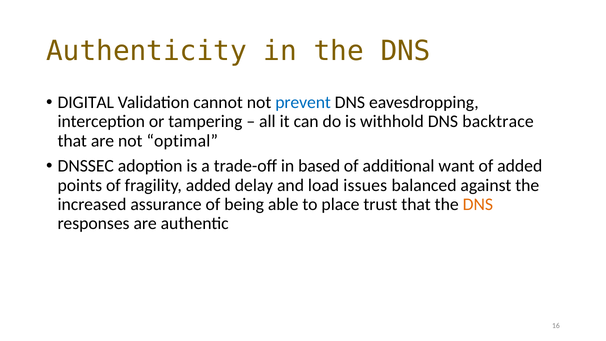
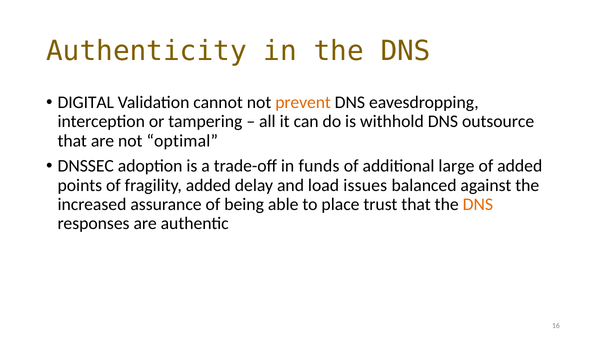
prevent colour: blue -> orange
backtrace: backtrace -> outsource
based: based -> funds
want: want -> large
